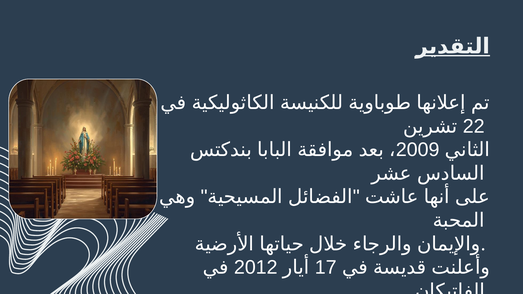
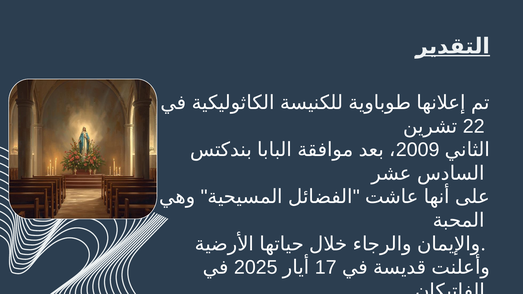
2012: 2012 -> 2025
